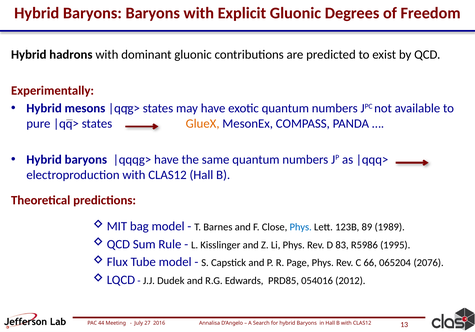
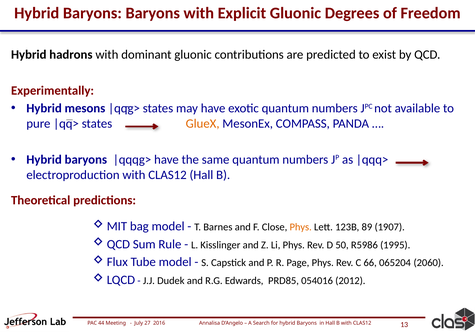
Phys at (301, 227) colour: blue -> orange
1989: 1989 -> 1907
83: 83 -> 50
2076: 2076 -> 2060
